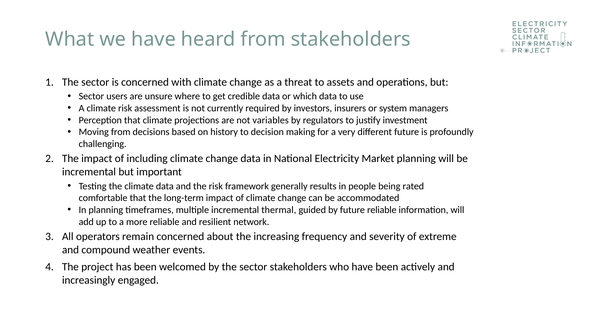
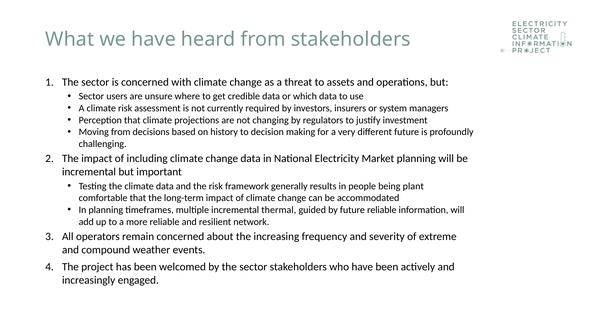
variables: variables -> changing
rated: rated -> plant
